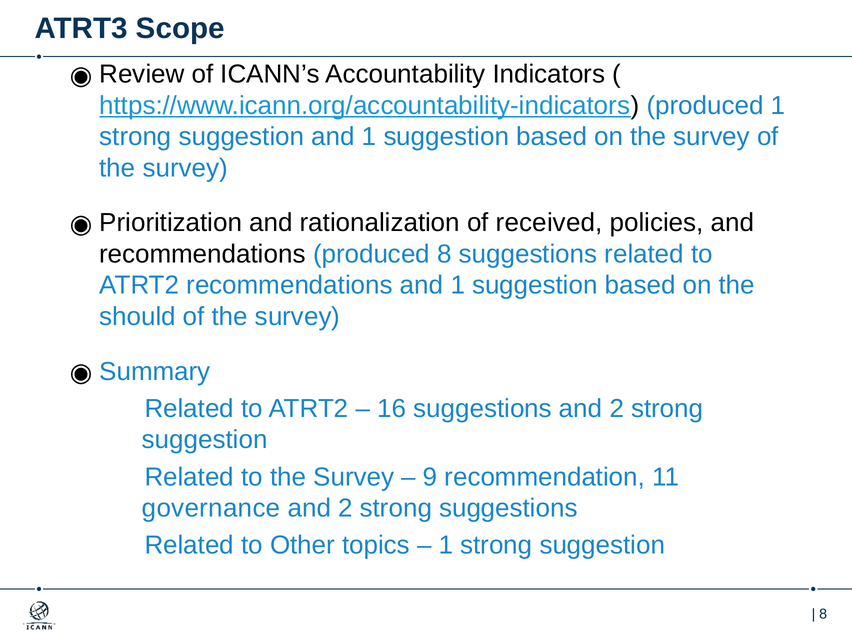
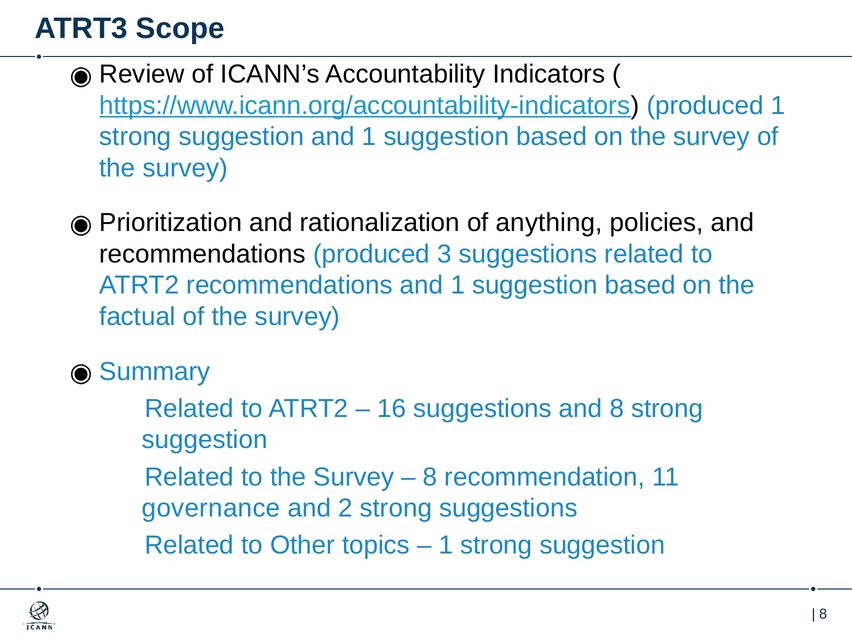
received: received -> anything
produced 8: 8 -> 3
should: should -> factual
suggestions and 2: 2 -> 8
9 at (430, 477): 9 -> 8
